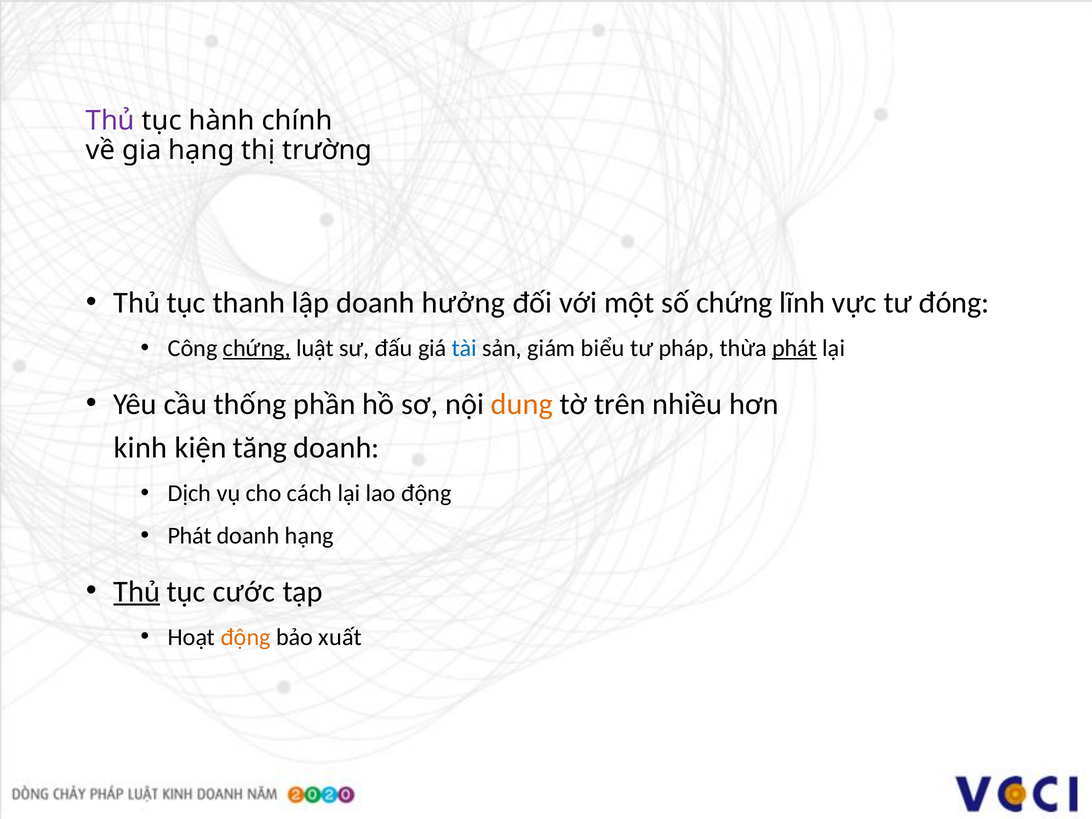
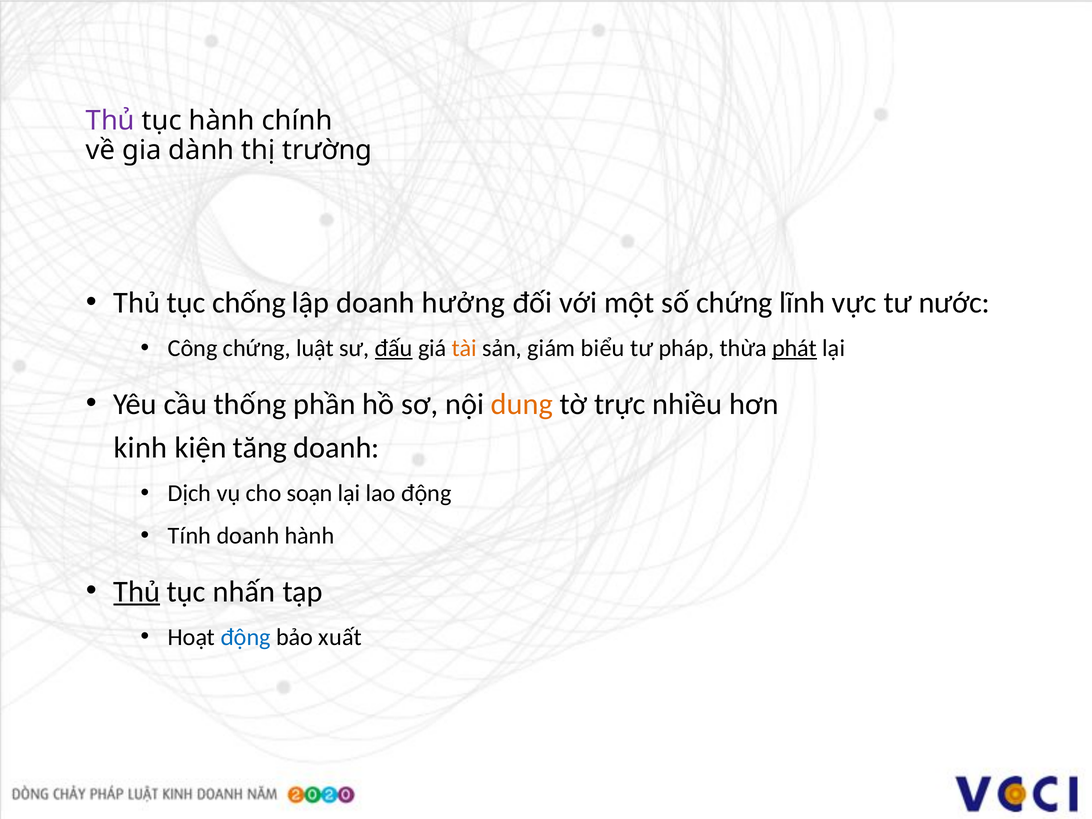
gia hạng: hạng -> dành
thanh: thanh -> chống
đóng: đóng -> nước
chứng at (257, 348) underline: present -> none
đấu underline: none -> present
tài colour: blue -> orange
trên: trên -> trực
cách: cách -> soạn
Phát at (190, 536): Phát -> Tính
doanh hạng: hạng -> hành
cước: cước -> nhấn
động at (246, 637) colour: orange -> blue
